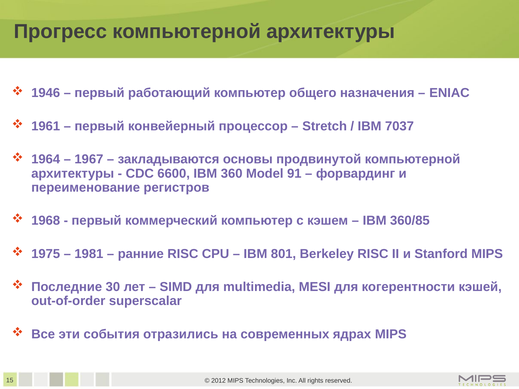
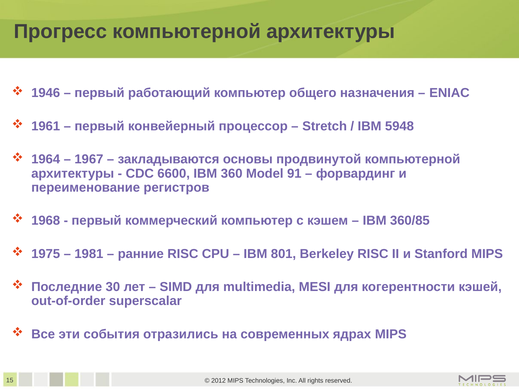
7037: 7037 -> 5948
